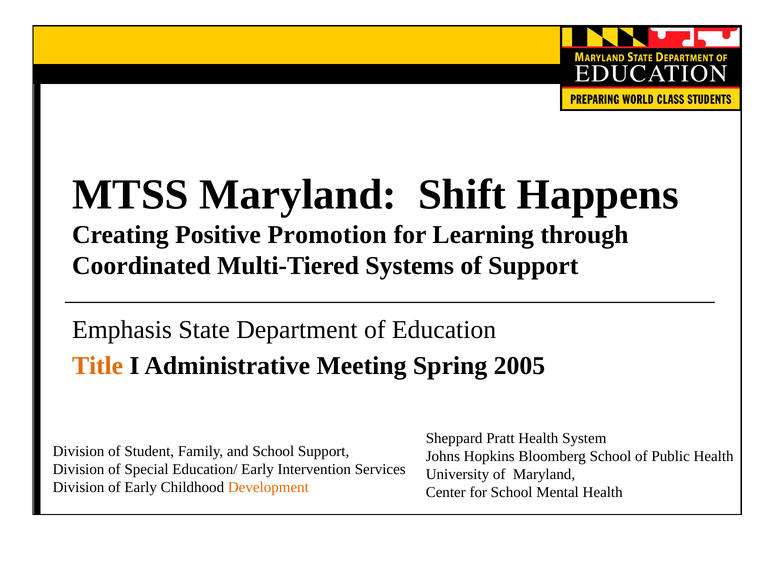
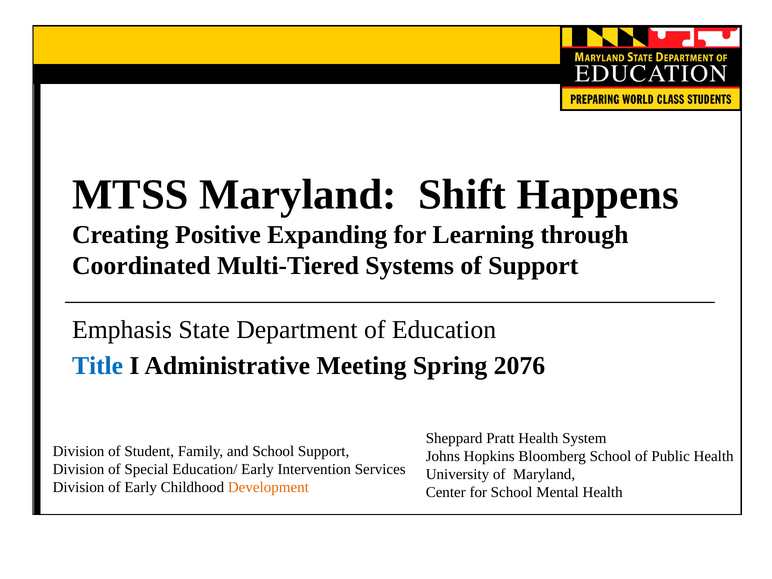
Promotion: Promotion -> Expanding
Title colour: orange -> blue
2005: 2005 -> 2076
